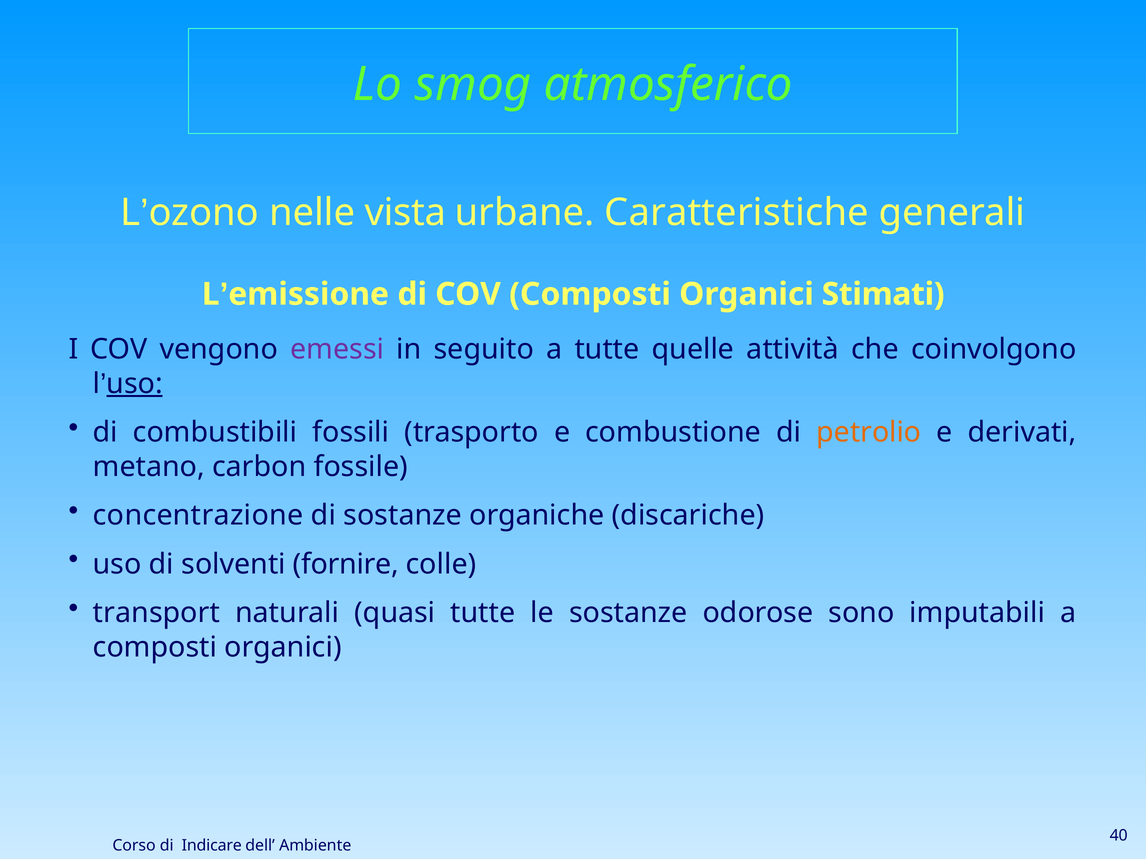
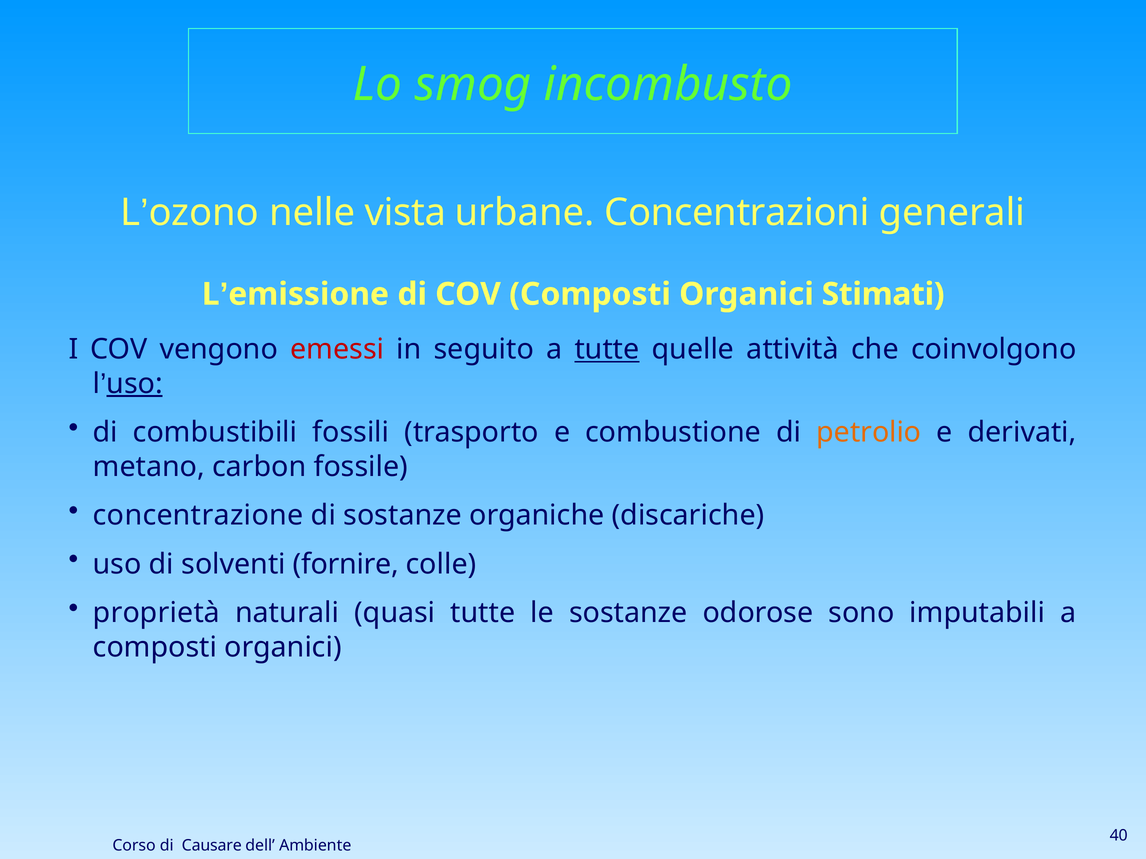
atmosferico: atmosferico -> incombusto
Caratteristiche: Caratteristiche -> Concentrazioni
emessi colour: purple -> red
tutte at (607, 350) underline: none -> present
transport: transport -> proprietà
Indicare: Indicare -> Causare
